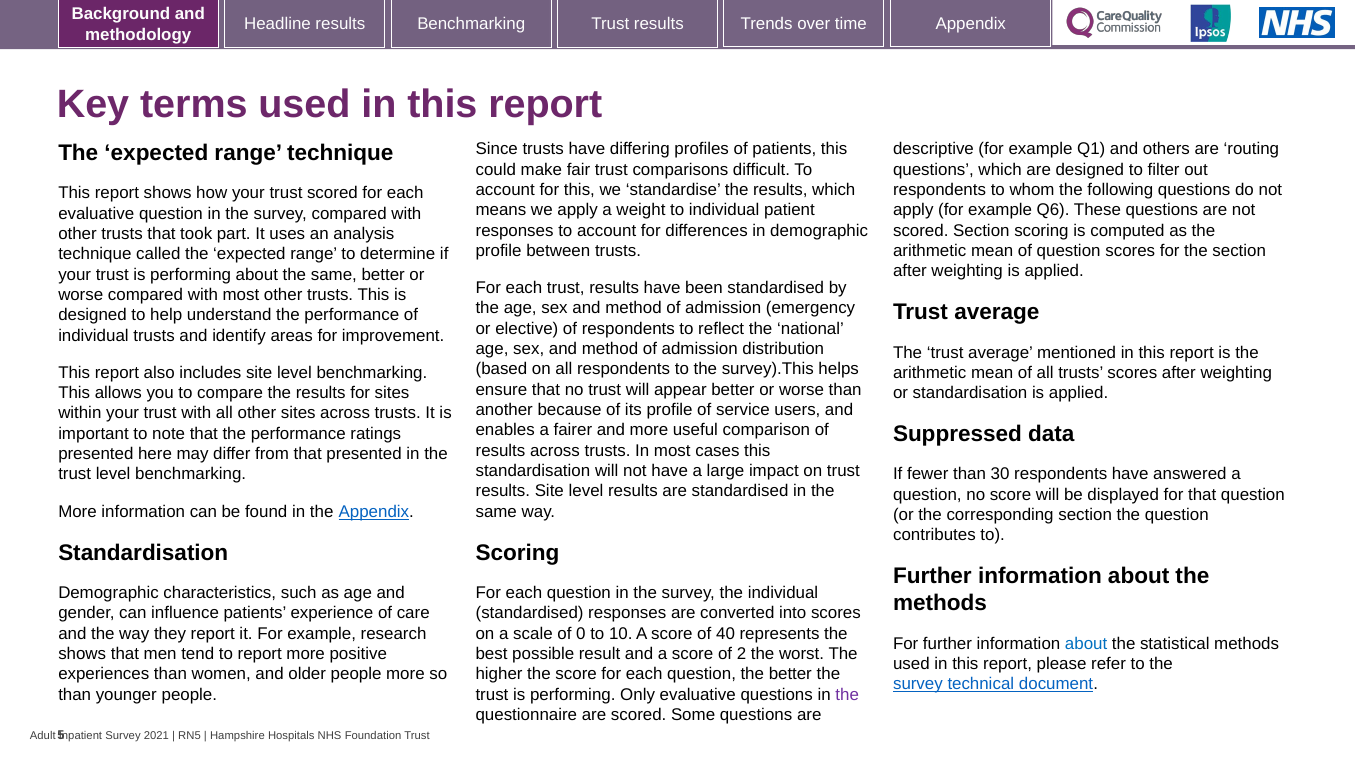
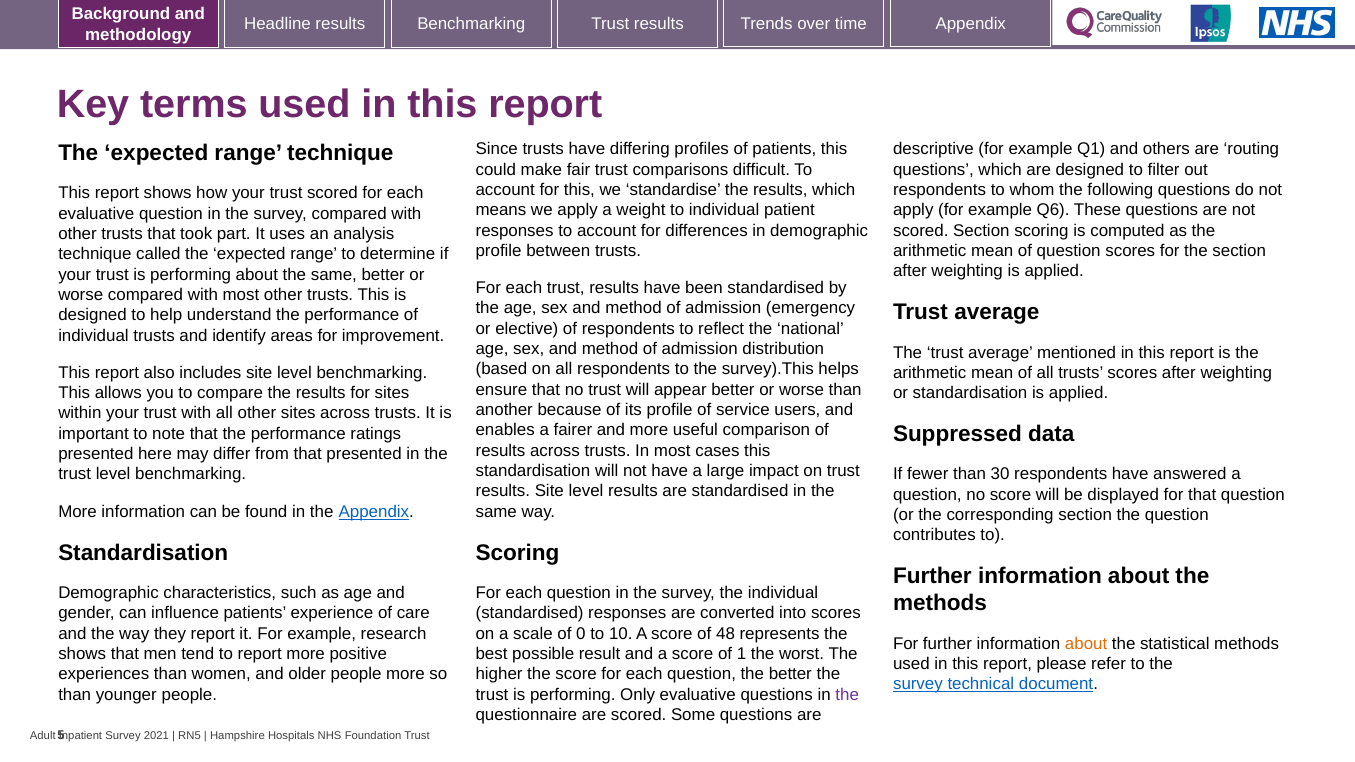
40: 40 -> 48
about at (1086, 644) colour: blue -> orange
2: 2 -> 1
